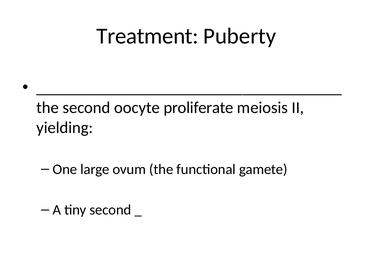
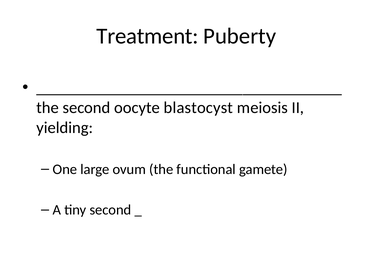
proliferate: proliferate -> blastocyst
